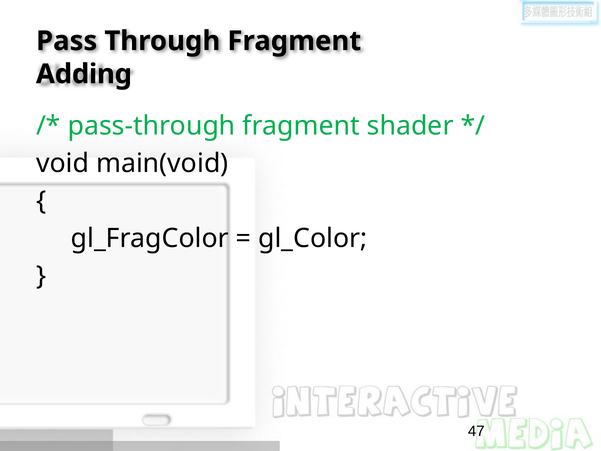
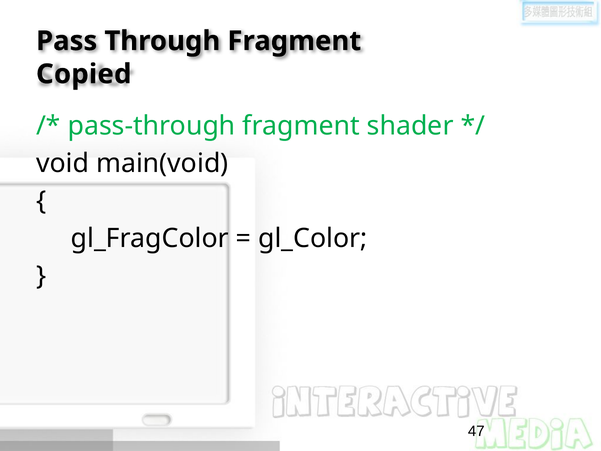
Adding: Adding -> Copied
